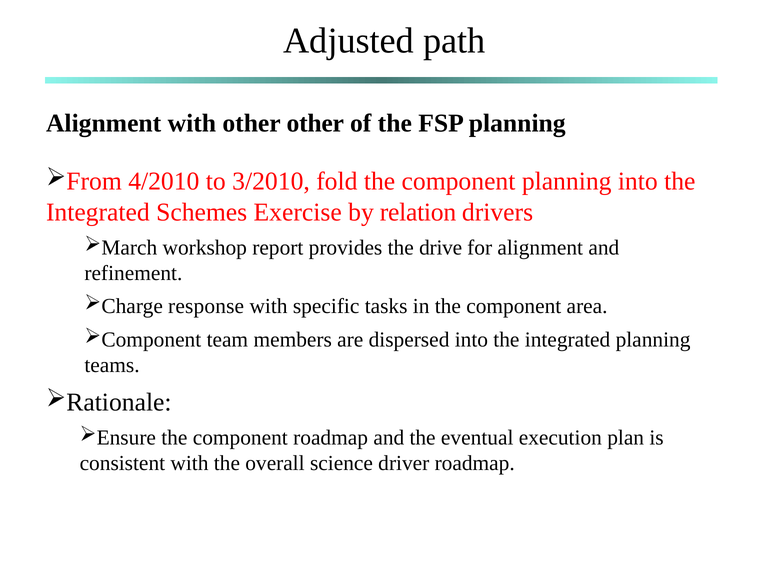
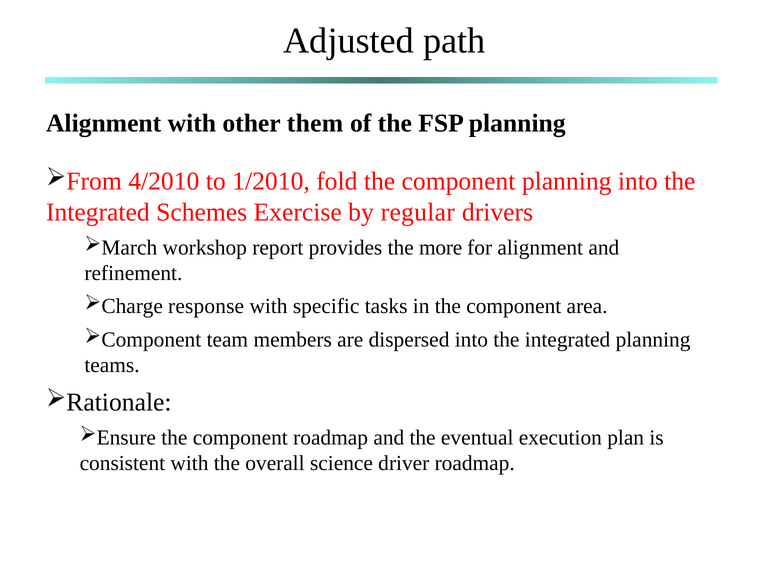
other other: other -> them
3/2010: 3/2010 -> 1/2010
relation: relation -> regular
drive: drive -> more
